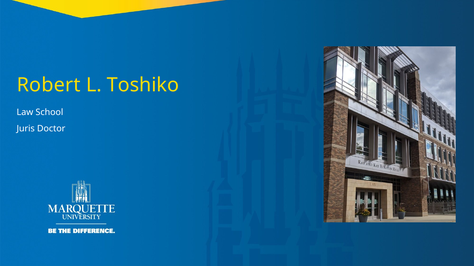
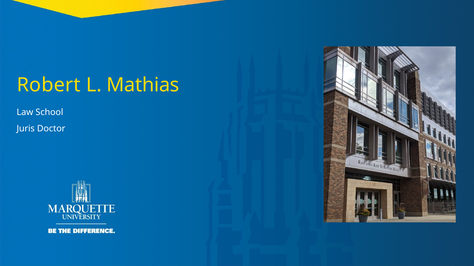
Toshiko: Toshiko -> Mathias
